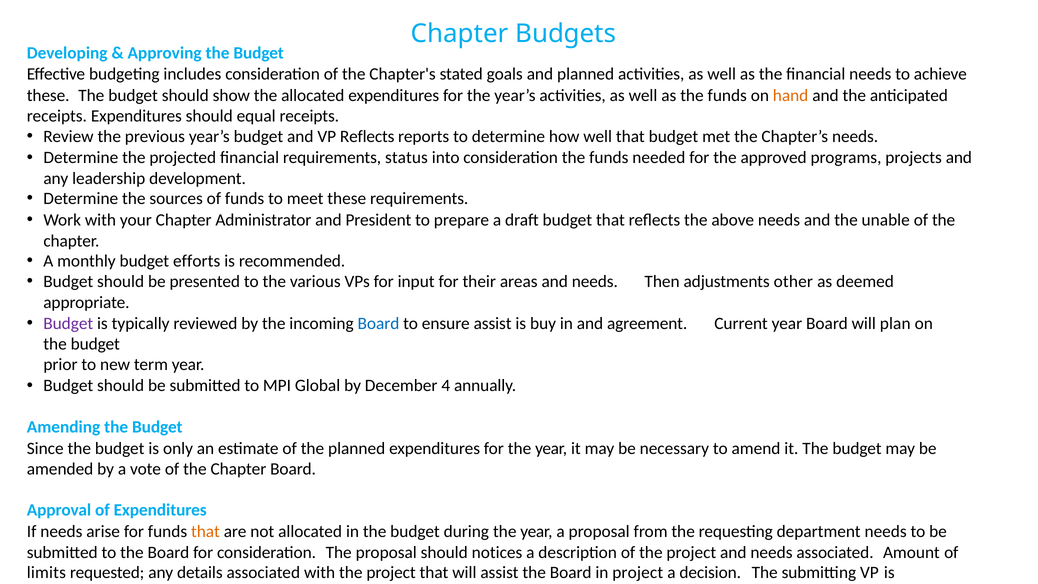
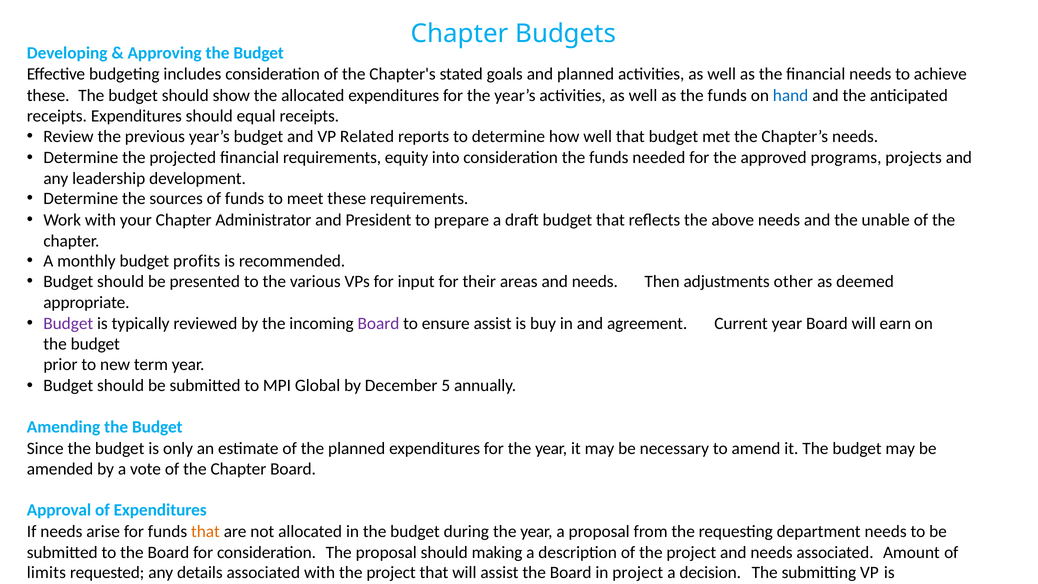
hand colour: orange -> blue
VP Reflects: Reflects -> Related
status: status -> equity
efforts: efforts -> profits
Board at (378, 323) colour: blue -> purple
plan: plan -> earn
4: 4 -> 5
notices: notices -> making
